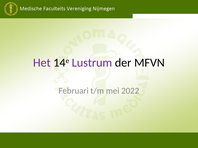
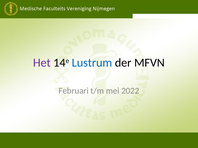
Lustrum colour: purple -> blue
